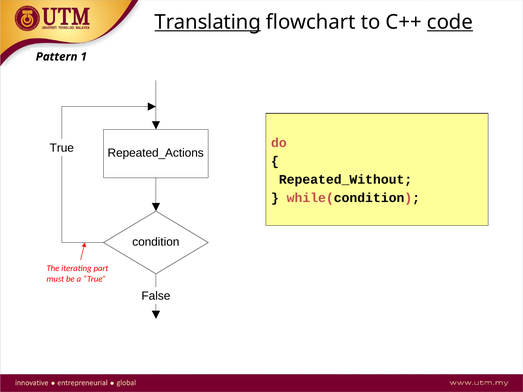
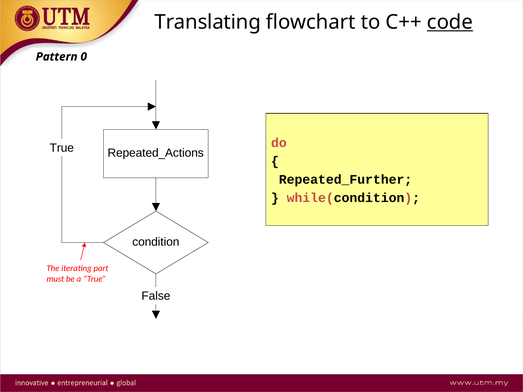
Translating underline: present -> none
1: 1 -> 0
Repeated_Without: Repeated_Without -> Repeated_Further
